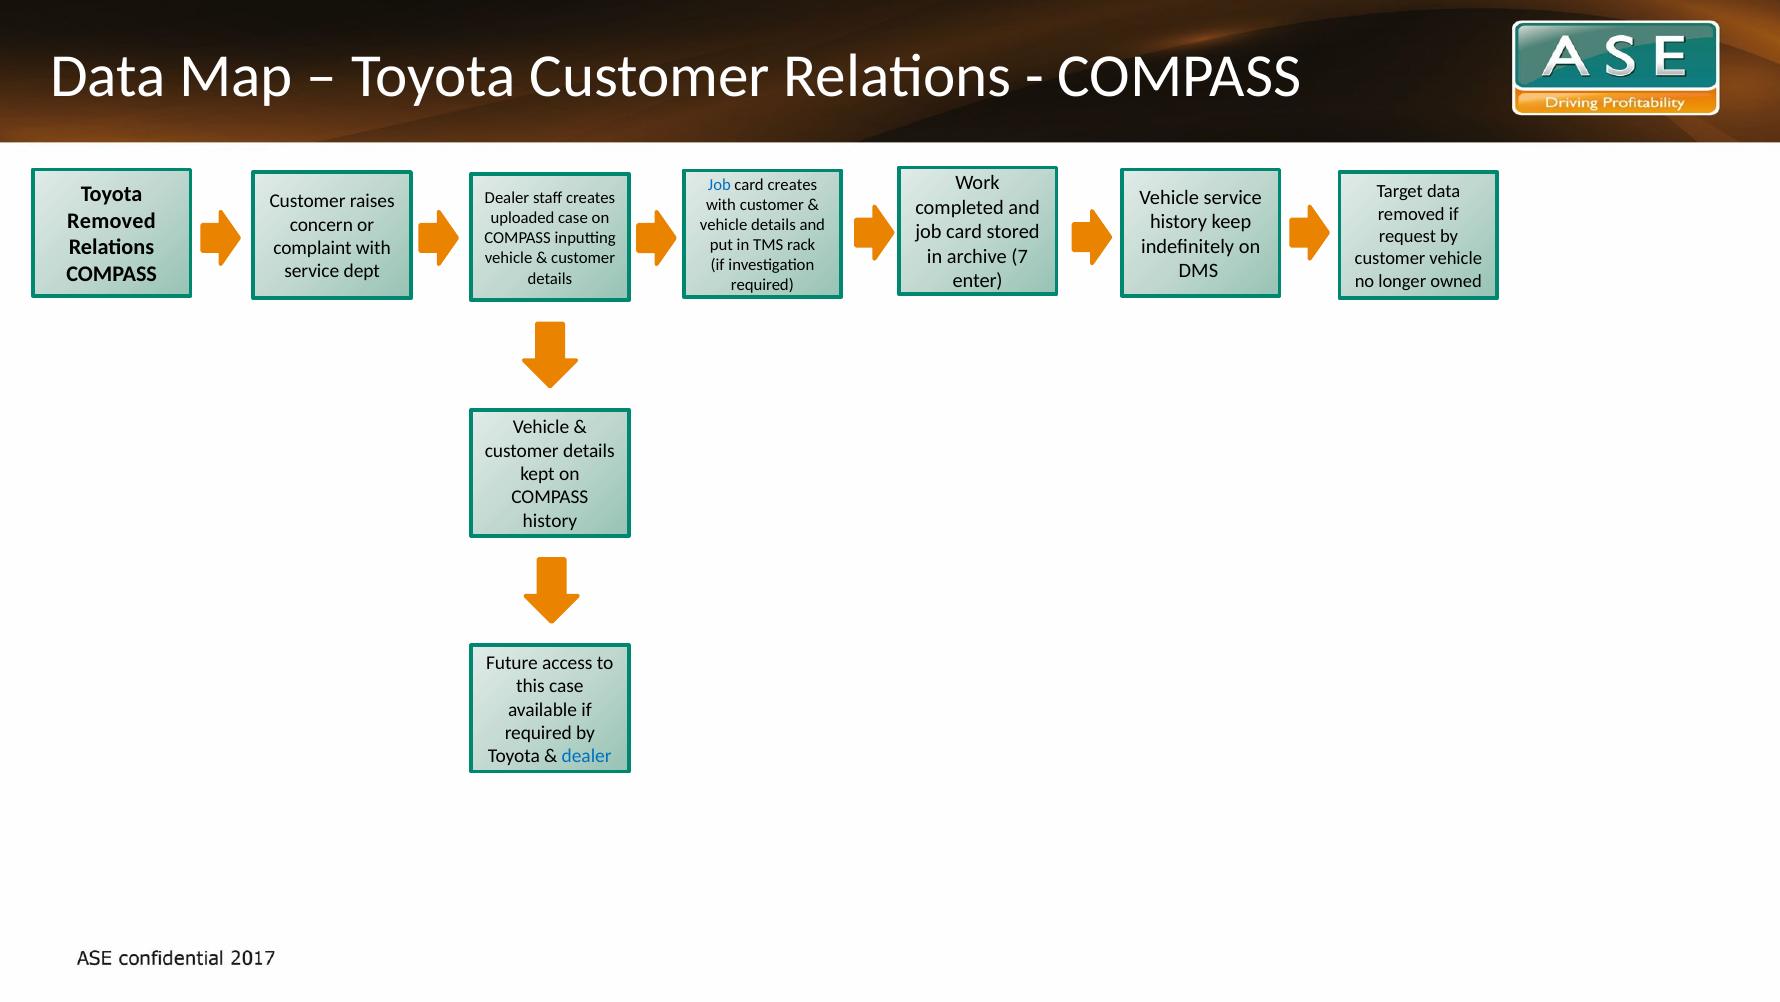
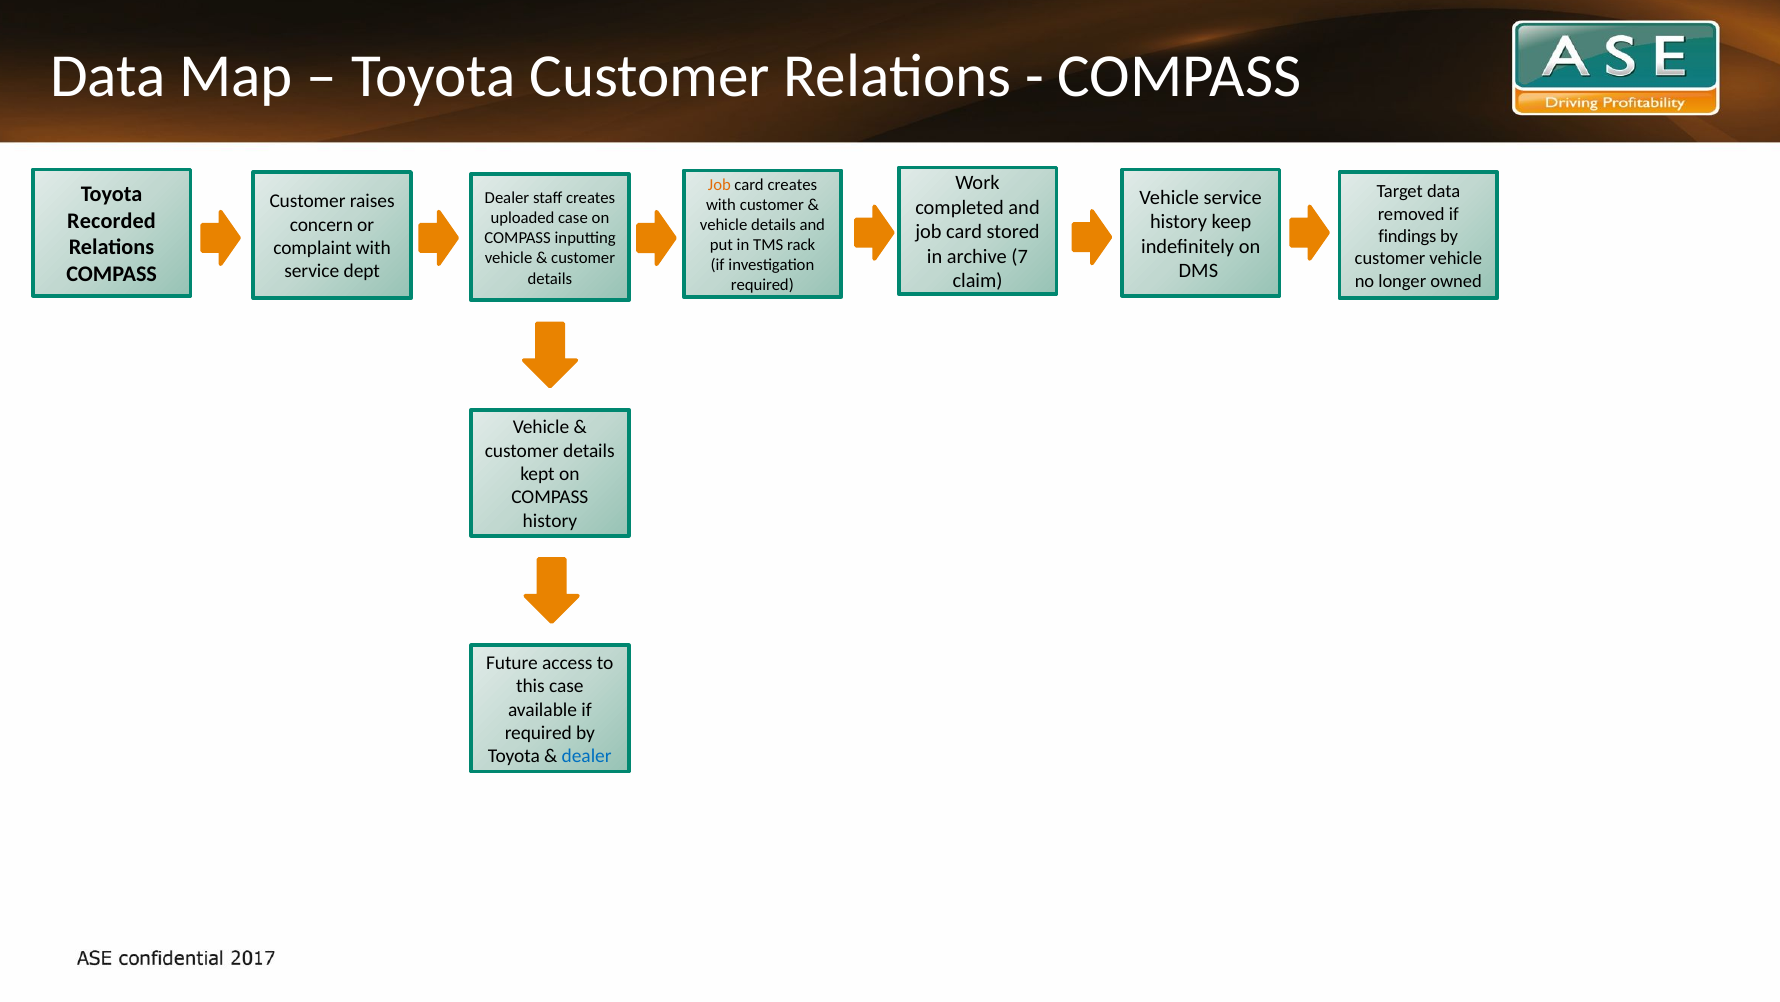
Job at (719, 184) colour: blue -> orange
Removed at (111, 221): Removed -> Recorded
request: request -> findings
enter: enter -> claim
